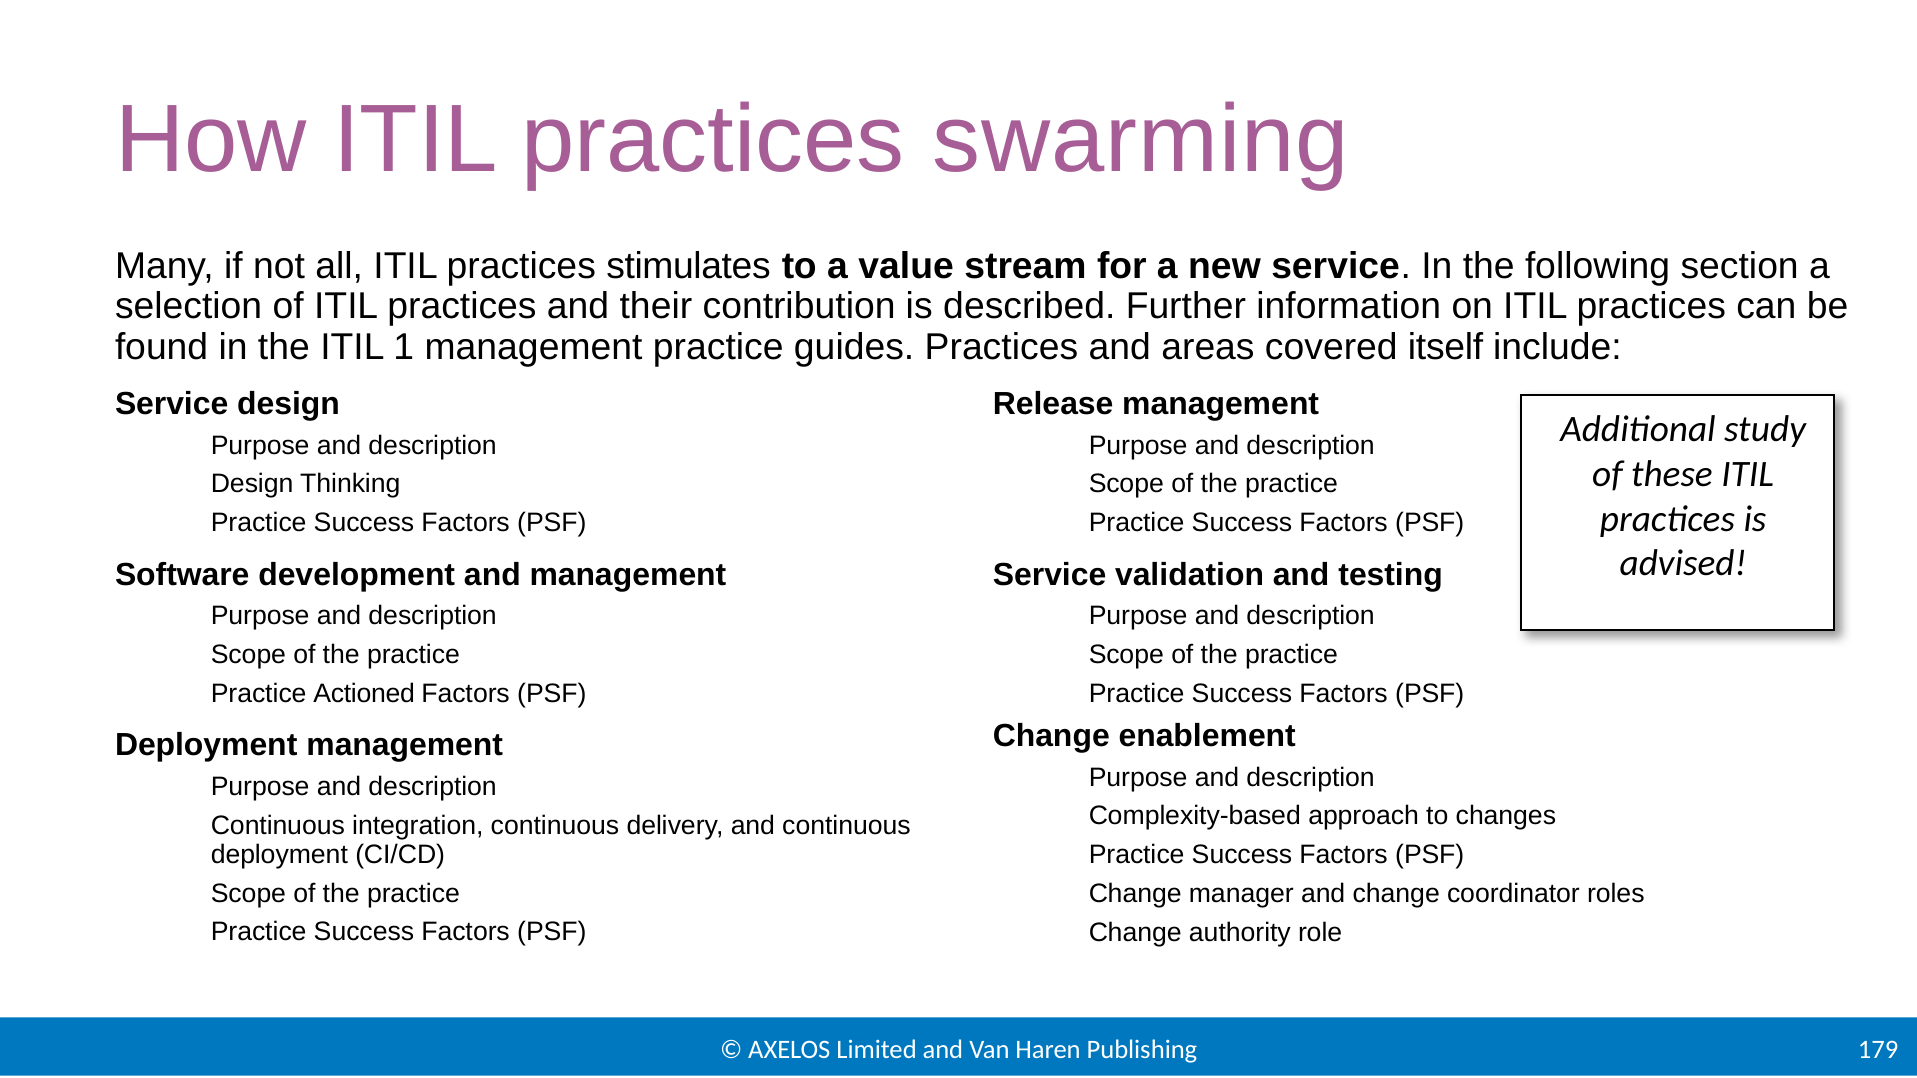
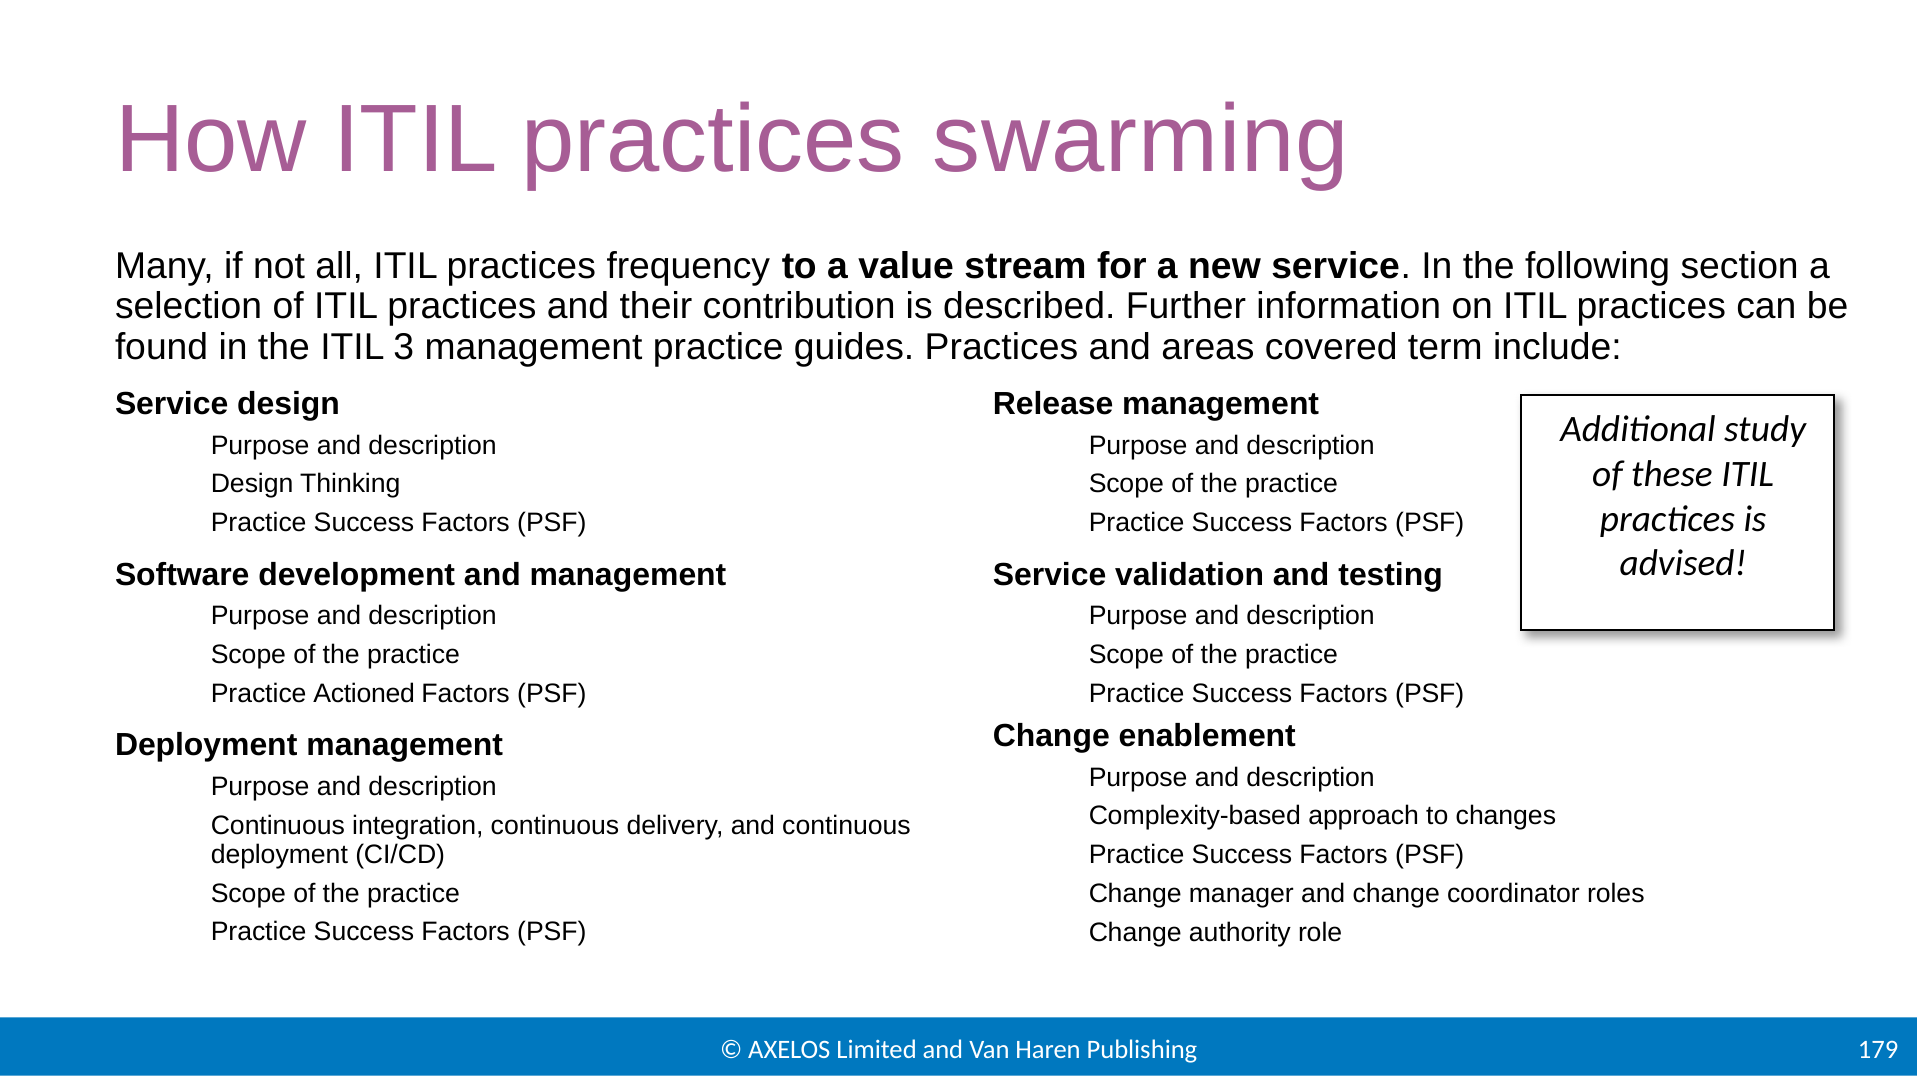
stimulates: stimulates -> frequency
1: 1 -> 3
itself: itself -> term
